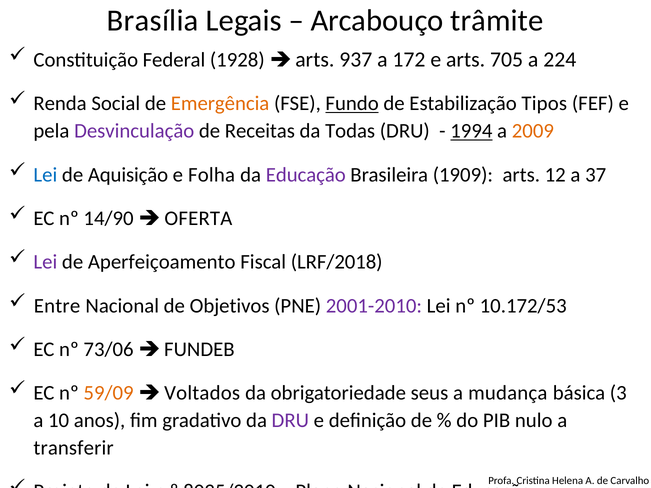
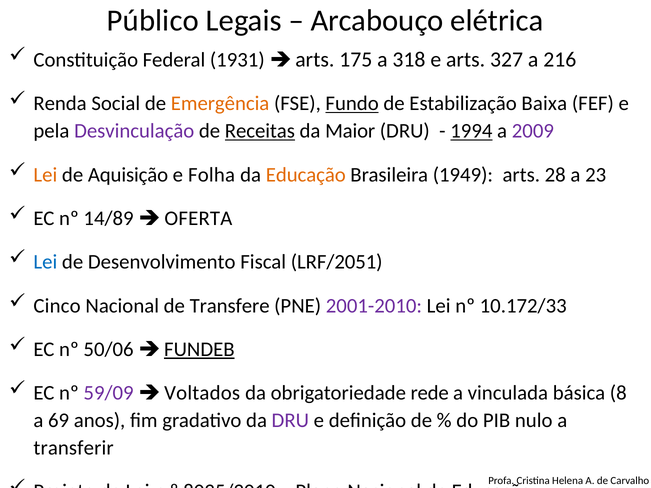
Brasília: Brasília -> Público
trâmite: trâmite -> elétrica
1928: 1928 -> 1931
937: 937 -> 175
172: 172 -> 318
705: 705 -> 327
224: 224 -> 216
Tipos: Tipos -> Baixa
Receitas underline: none -> present
Todas: Todas -> Maior
2009 colour: orange -> purple
Lei at (45, 175) colour: blue -> orange
Educação at (306, 175) colour: purple -> orange
1909: 1909 -> 1949
12: 12 -> 28
37: 37 -> 23
14/90: 14/90 -> 14/89
Lei at (45, 262) colour: purple -> blue
Aperfeiçoamento: Aperfeiçoamento -> Desenvolvimento
LRF/2018: LRF/2018 -> LRF/2051
Entre: Entre -> Cinco
Objetivos: Objetivos -> Transfere
10.172/53: 10.172/53 -> 10.172/33
73/06: 73/06 -> 50/06
FUNDEB underline: none -> present
59/09 colour: orange -> purple
seus: seus -> rede
mudança: mudança -> vinculada
3: 3 -> 8
10: 10 -> 69
